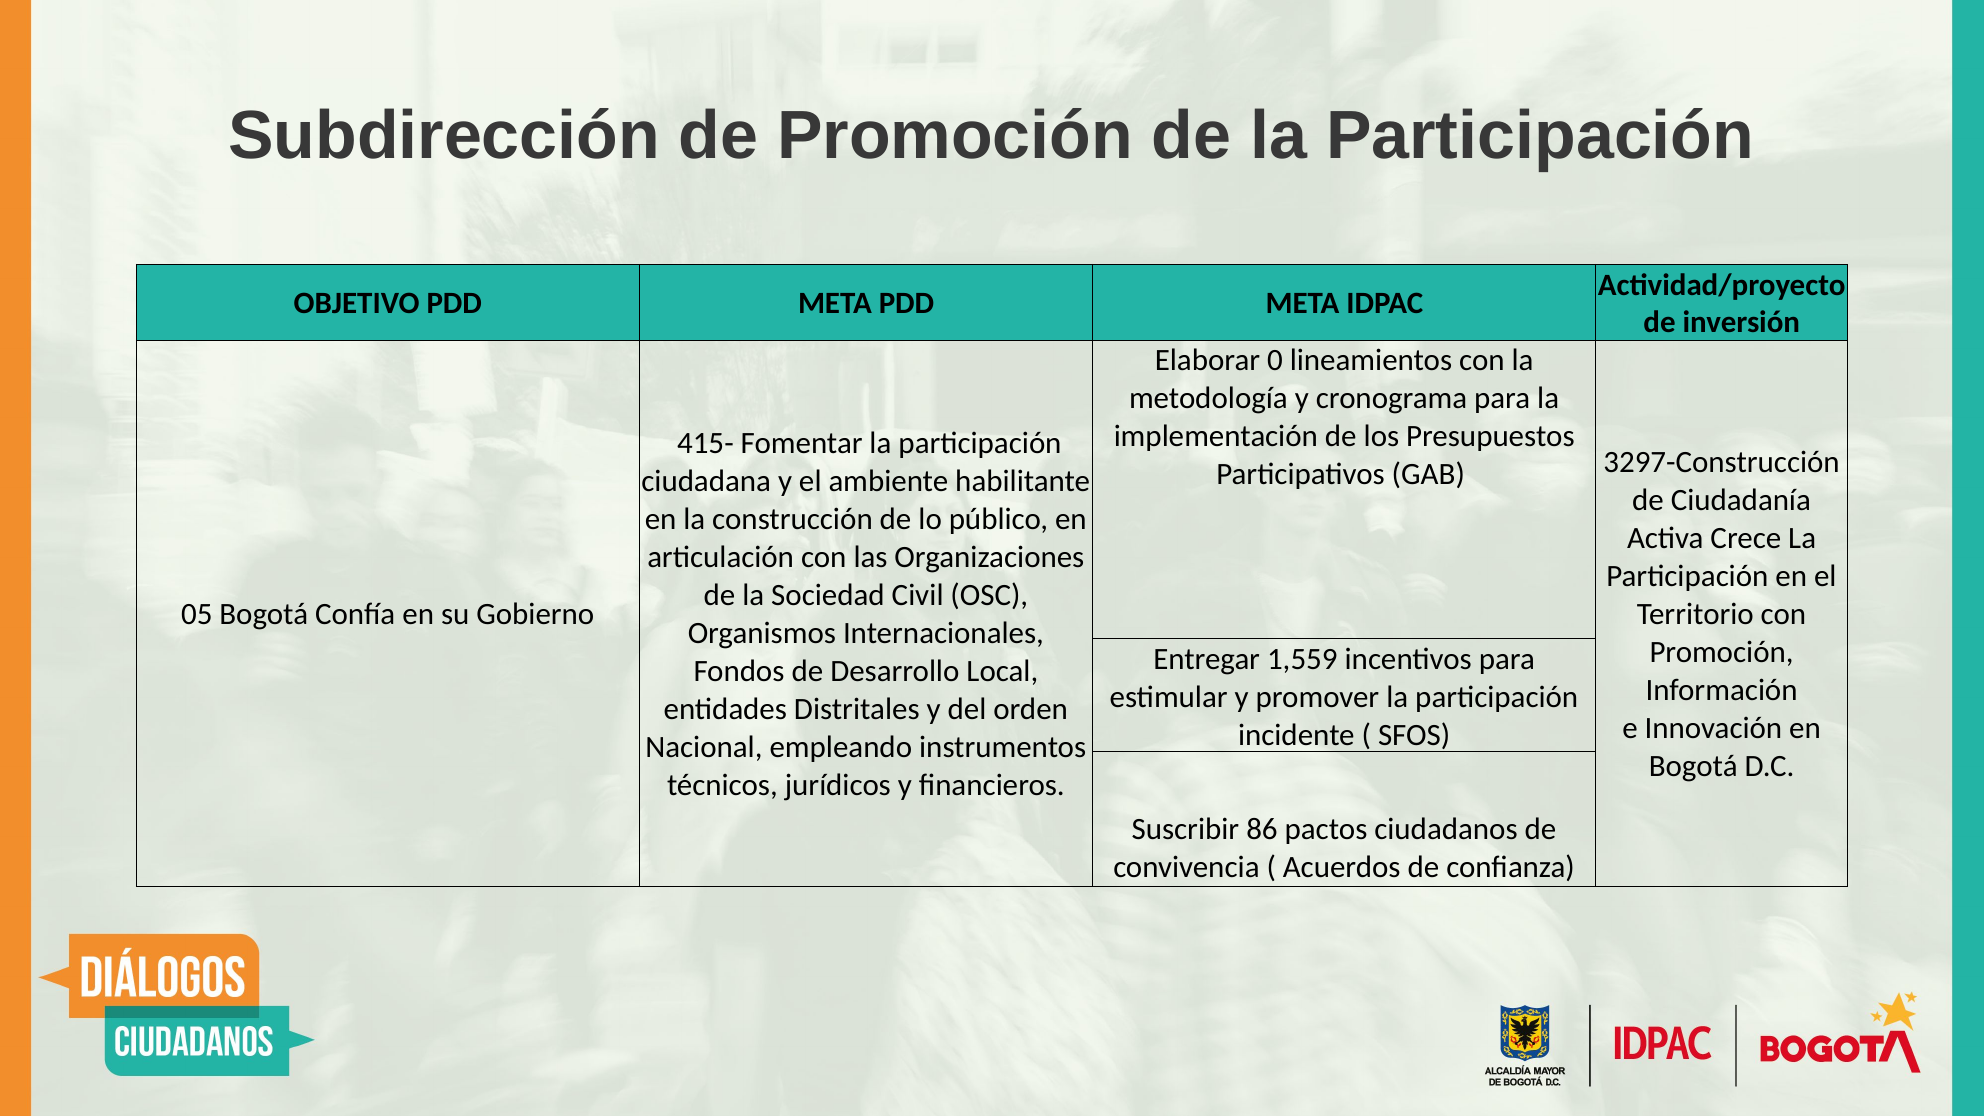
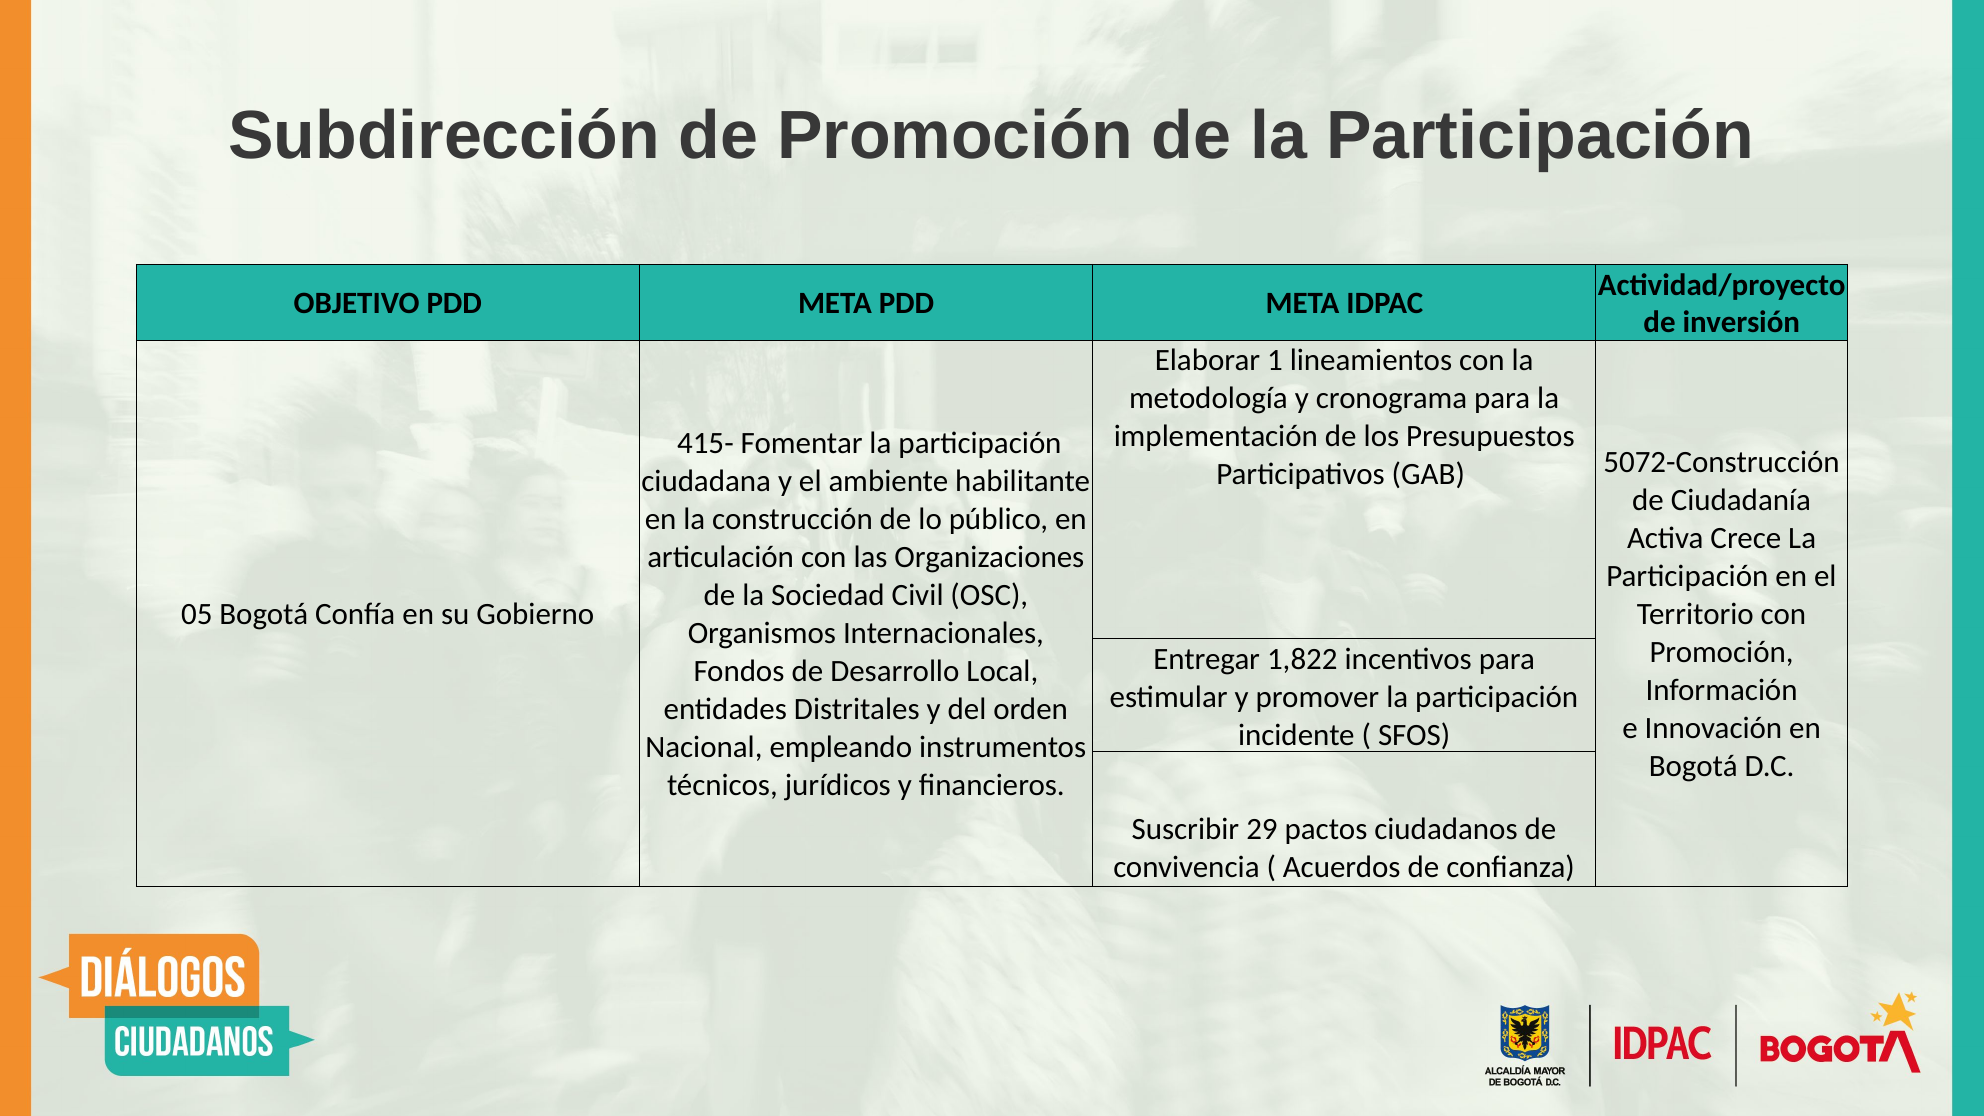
0: 0 -> 1
3297-Construcción: 3297-Construcción -> 5072-Construcción
1,559: 1,559 -> 1,822
86: 86 -> 29
